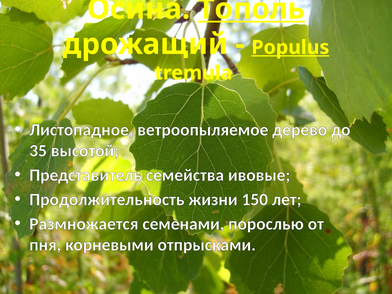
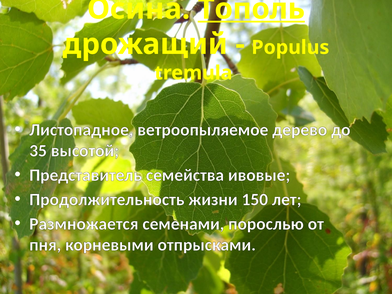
Populus underline: present -> none
